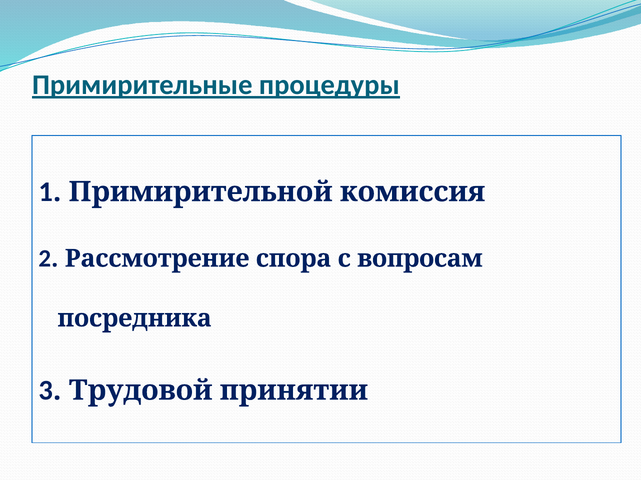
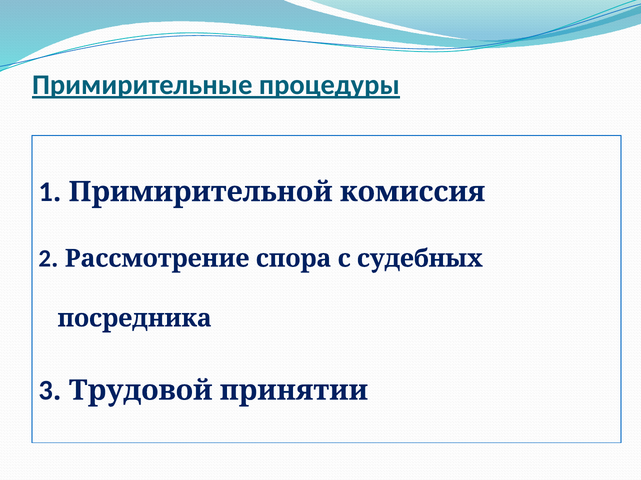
вопросам: вопросам -> судебных
